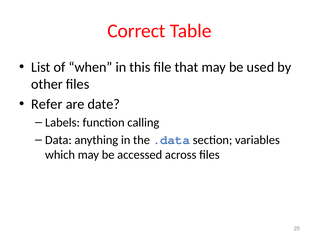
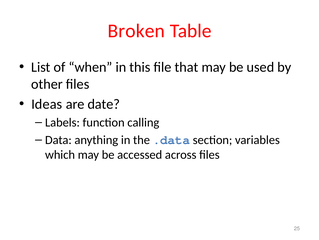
Correct: Correct -> Broken
Refer: Refer -> Ideas
